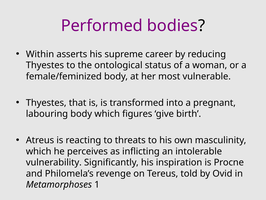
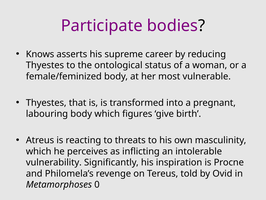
Performed: Performed -> Participate
Within: Within -> Knows
1: 1 -> 0
